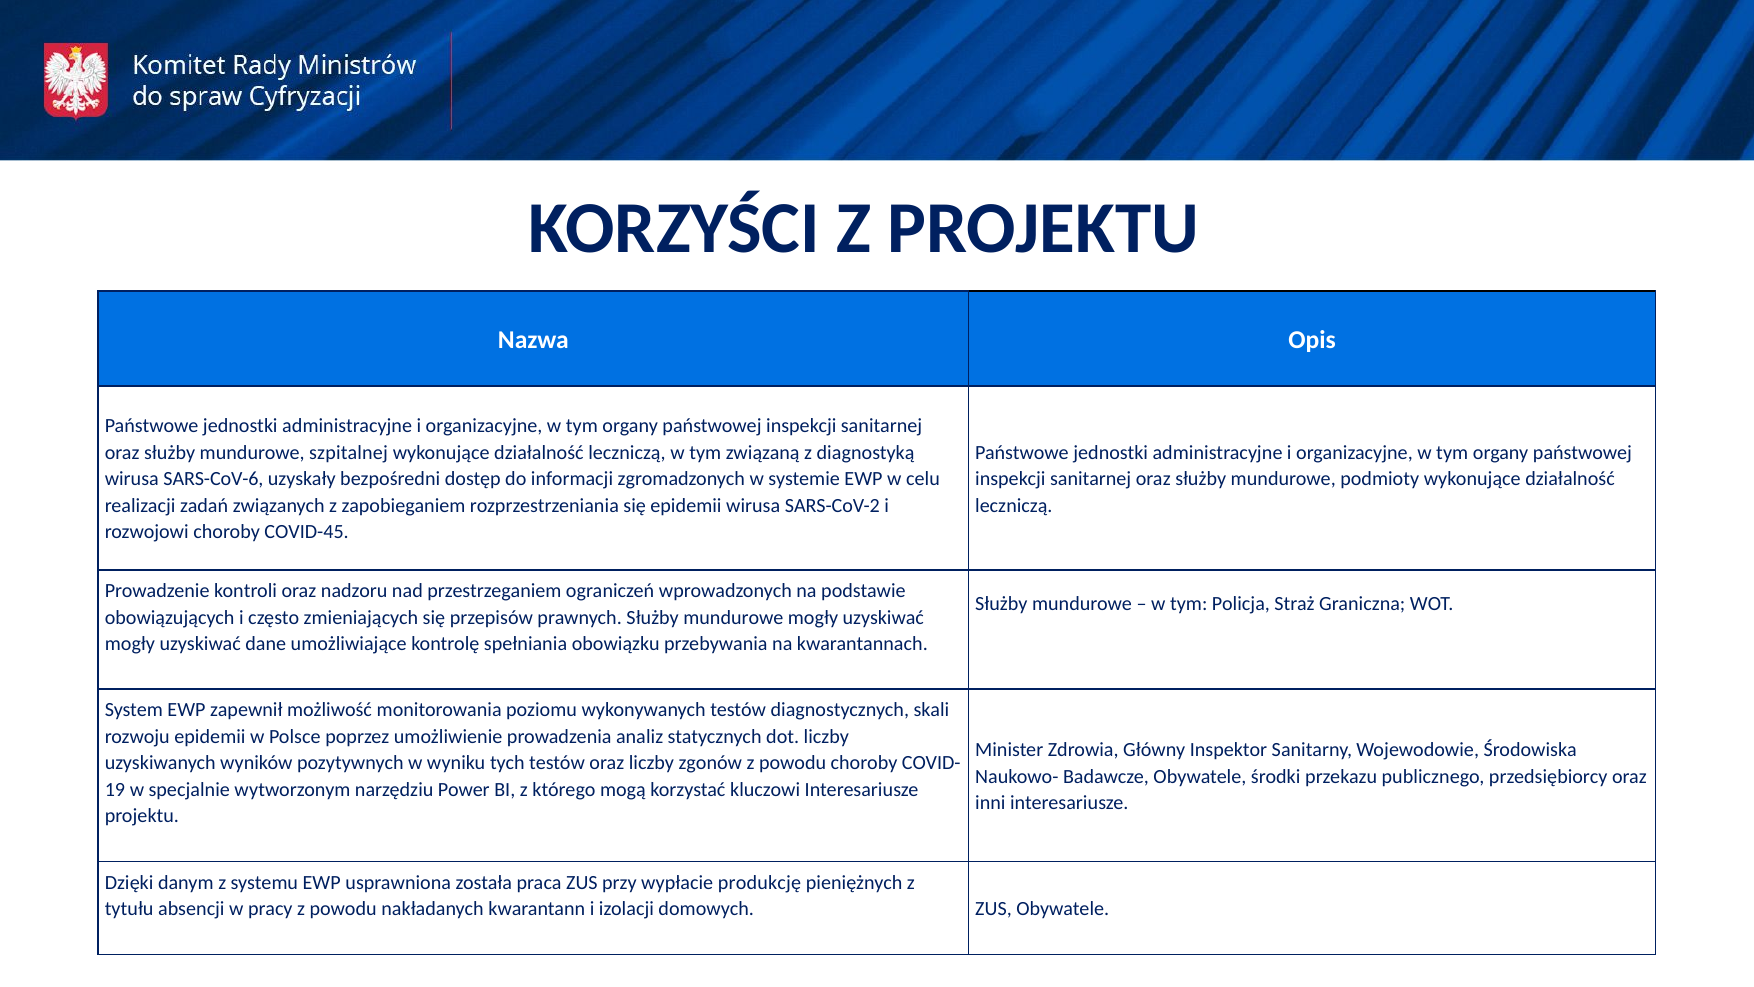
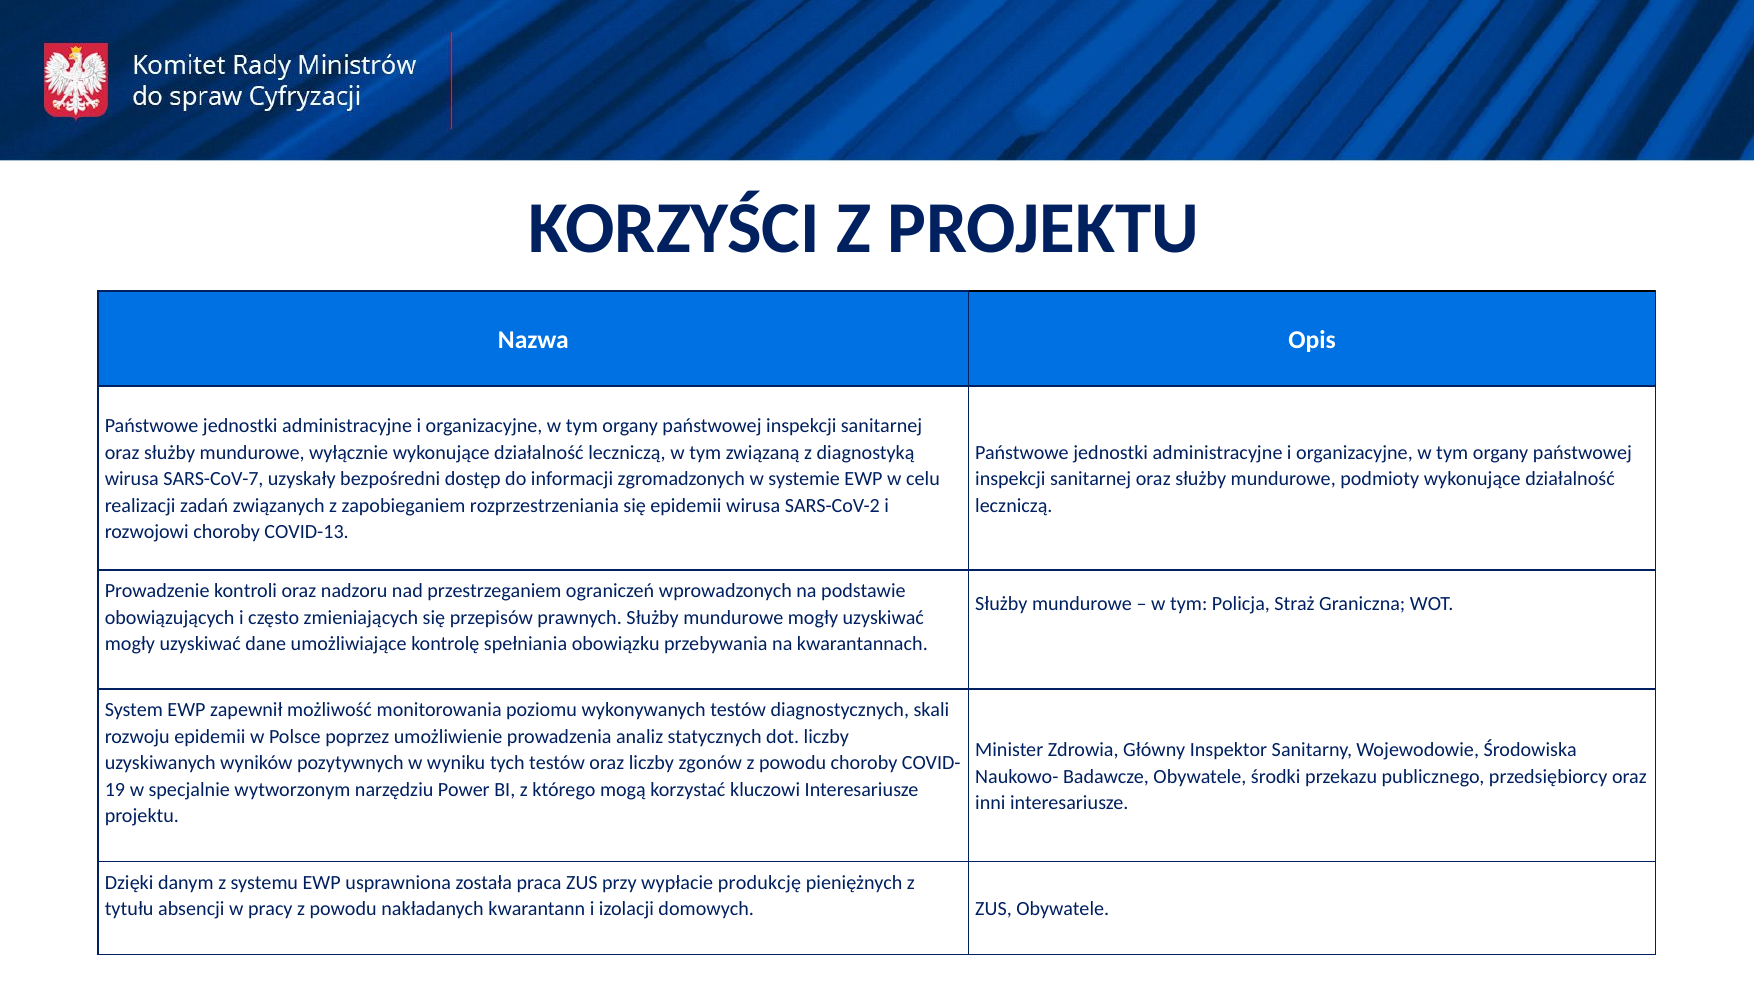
szpitalnej: szpitalnej -> wyłącznie
SARS-CoV-6: SARS-CoV-6 -> SARS-CoV-7
COVID-45: COVID-45 -> COVID-13
